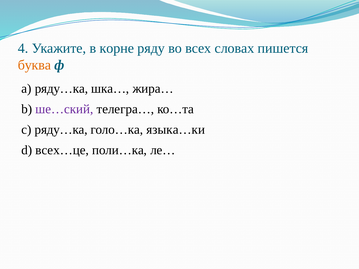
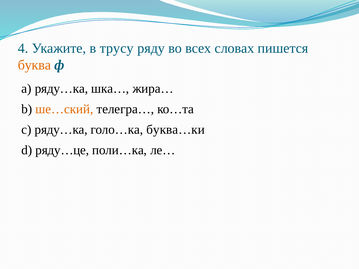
корне: корне -> трусу
ше…ский colour: purple -> orange
языка…ки: языка…ки -> буква…ки
всех…це: всех…це -> ряду…це
